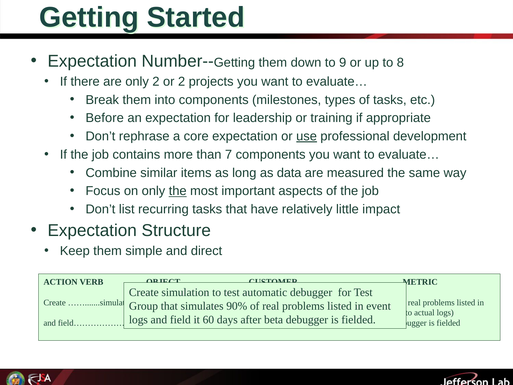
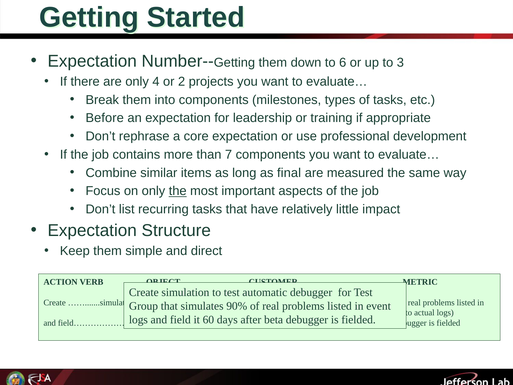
9: 9 -> 6
8: 8 -> 3
only 2: 2 -> 4
use underline: present -> none
data: data -> final
